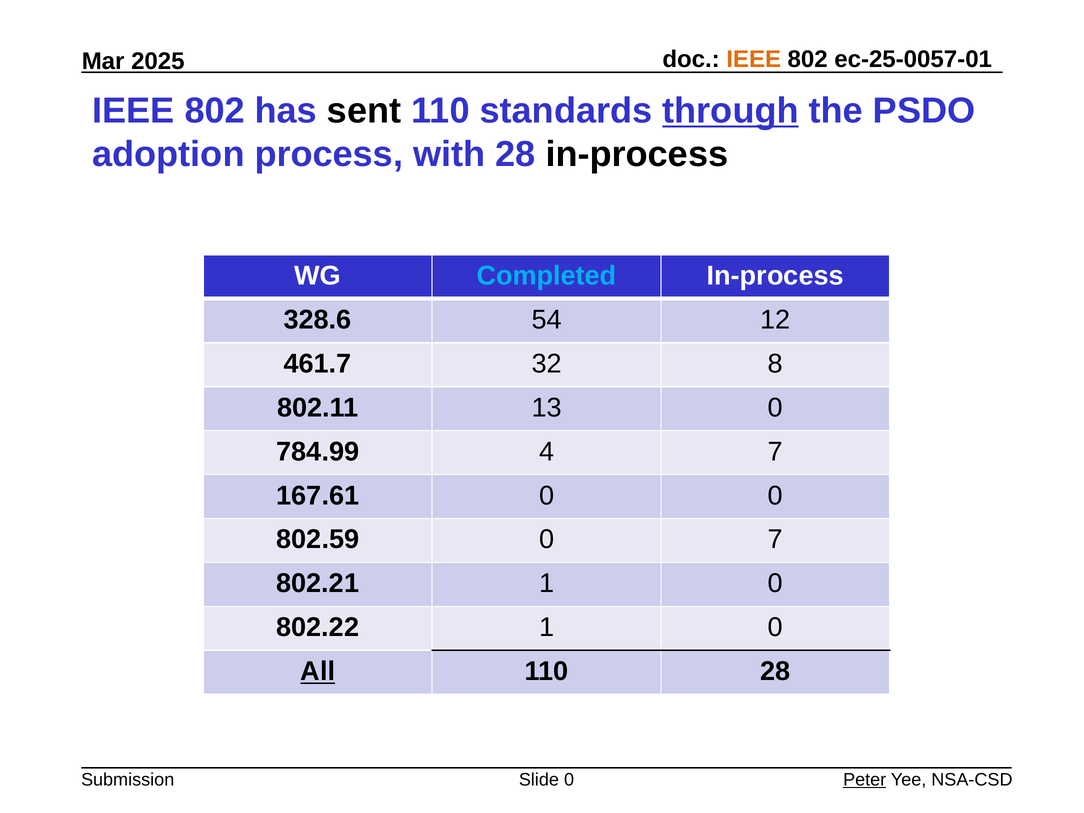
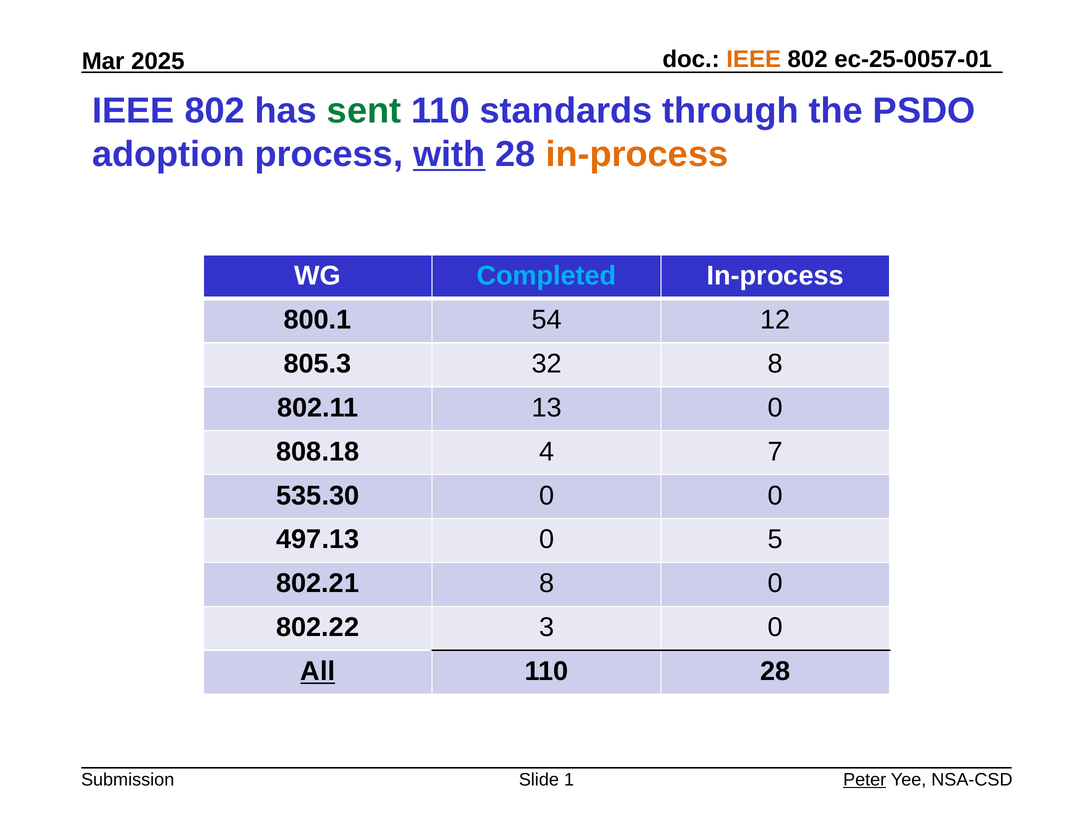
sent colour: black -> green
through underline: present -> none
with underline: none -> present
in-process at (637, 154) colour: black -> orange
328.6: 328.6 -> 800.1
461.7: 461.7 -> 805.3
784.99: 784.99 -> 808.18
167.61: 167.61 -> 535.30
802.59: 802.59 -> 497.13
0 7: 7 -> 5
802.21 1: 1 -> 8
802.22 1: 1 -> 3
Slide 0: 0 -> 1
